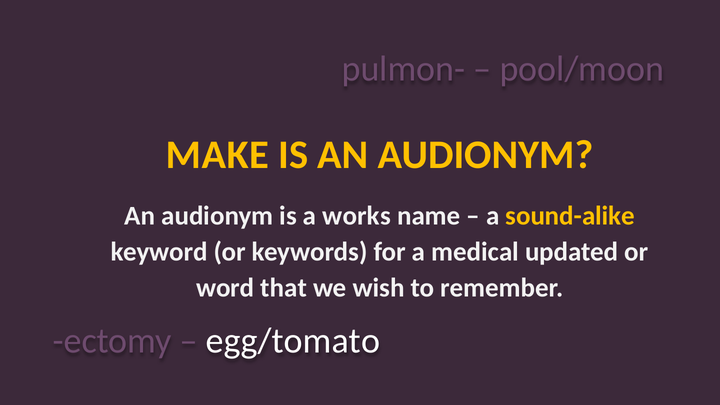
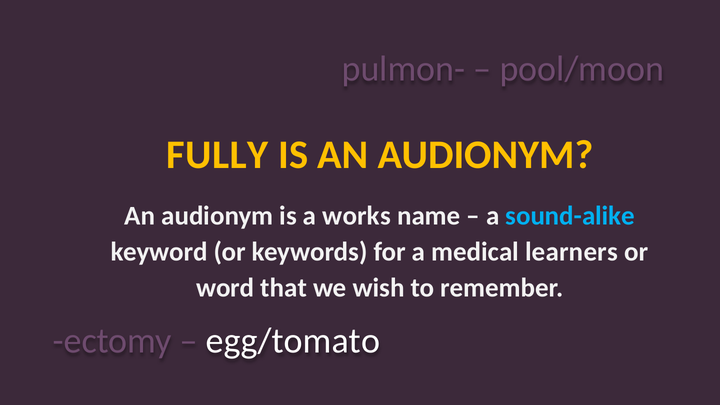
MAKE: MAKE -> FULLY
sound-alike colour: yellow -> light blue
updated: updated -> learners
